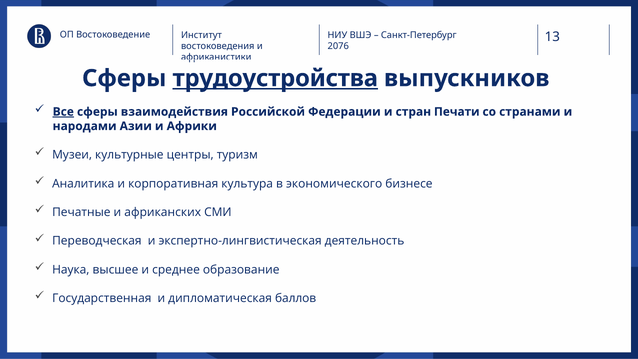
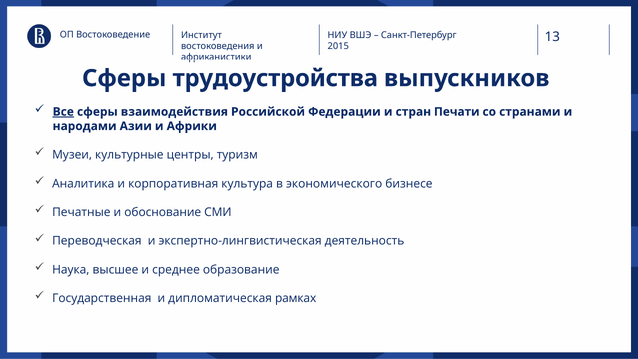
2076: 2076 -> 2015
трудоустройства underline: present -> none
африканских: африканских -> обоснование
баллов: баллов -> рамках
